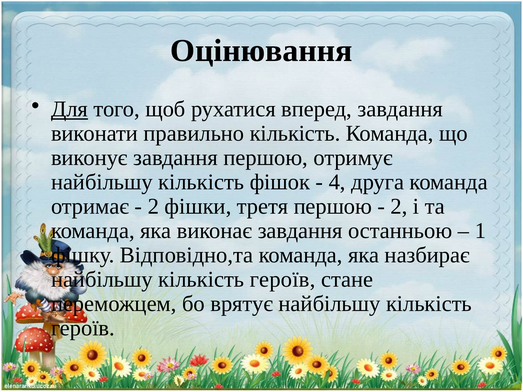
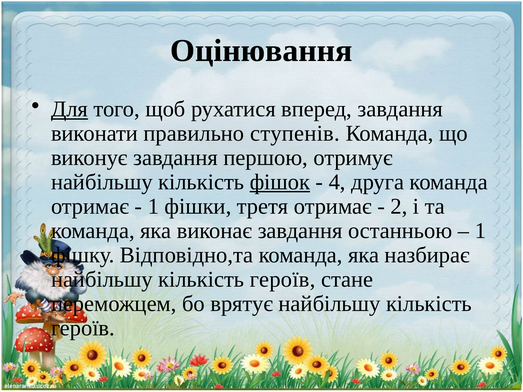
правильно кількість: кількість -> ступенів
фішок underline: none -> present
2 at (153, 207): 2 -> 1
третя першою: першою -> отримає
